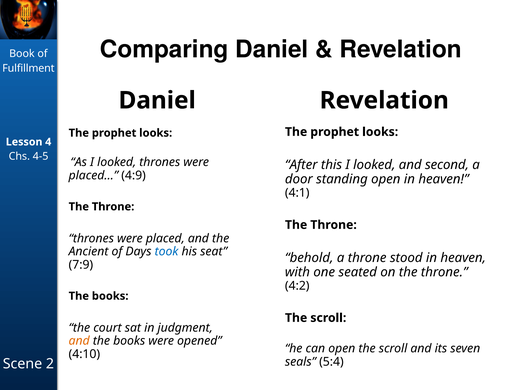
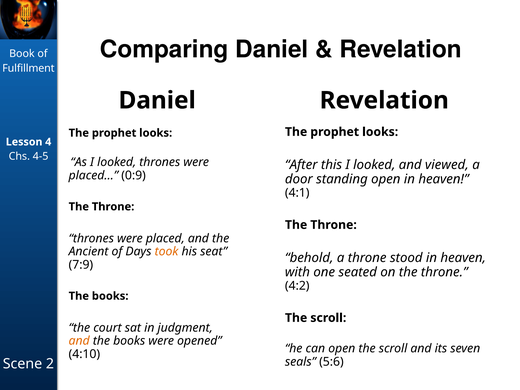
second: second -> viewed
4:9: 4:9 -> 0:9
took colour: blue -> orange
5:4: 5:4 -> 5:6
